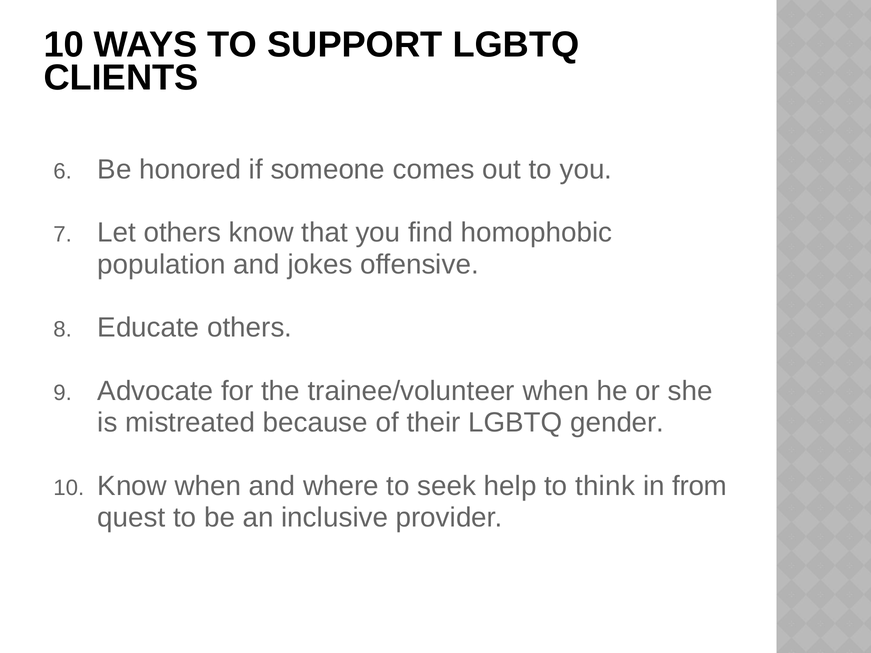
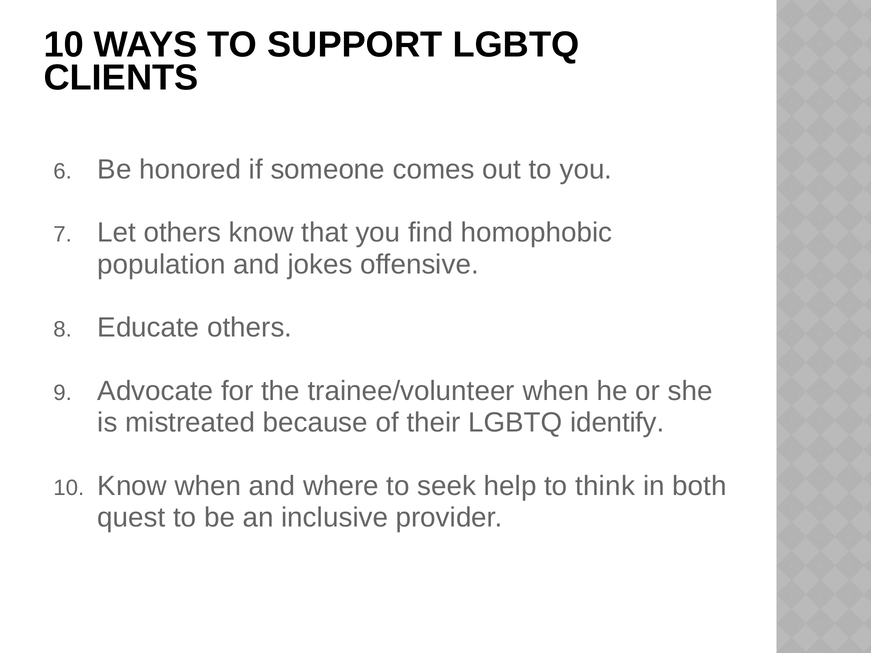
gender: gender -> identify
from: from -> both
